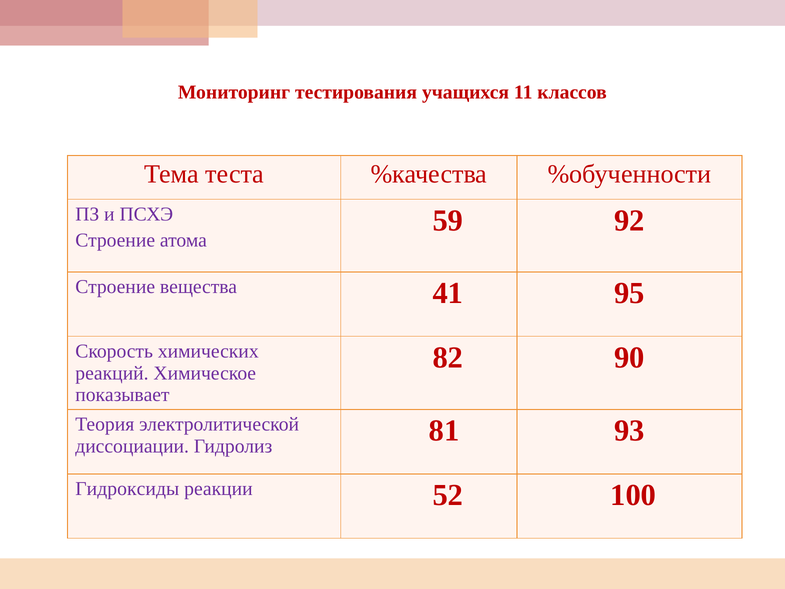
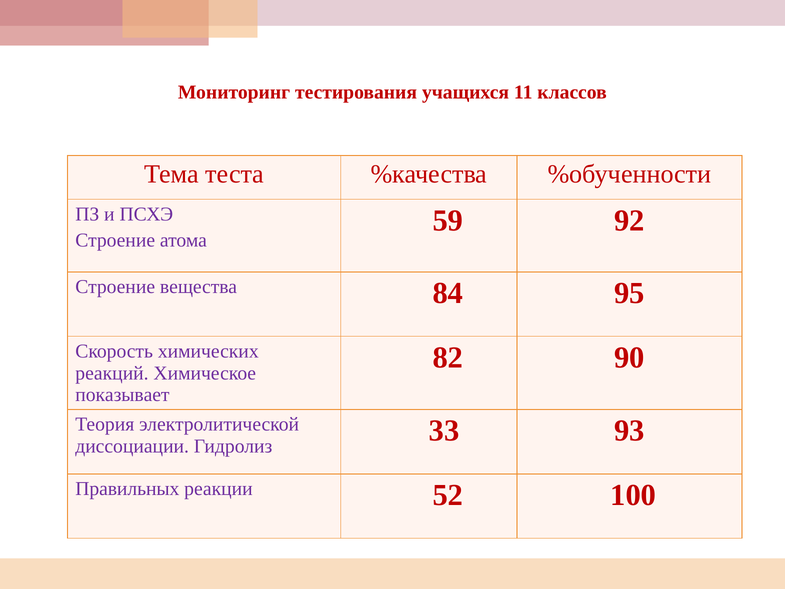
41: 41 -> 84
81: 81 -> 33
Гидроксиды: Гидроксиды -> Правильных
